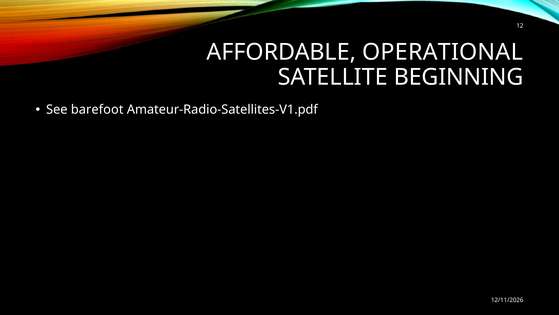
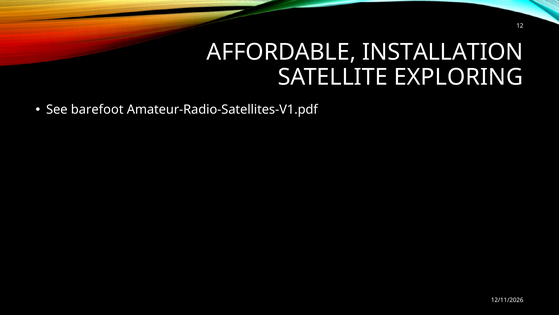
OPERATIONAL: OPERATIONAL -> INSTALLATION
BEGINNING: BEGINNING -> EXPLORING
